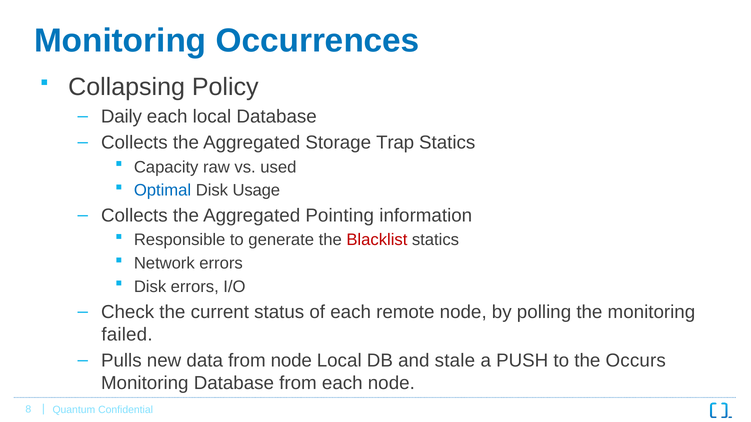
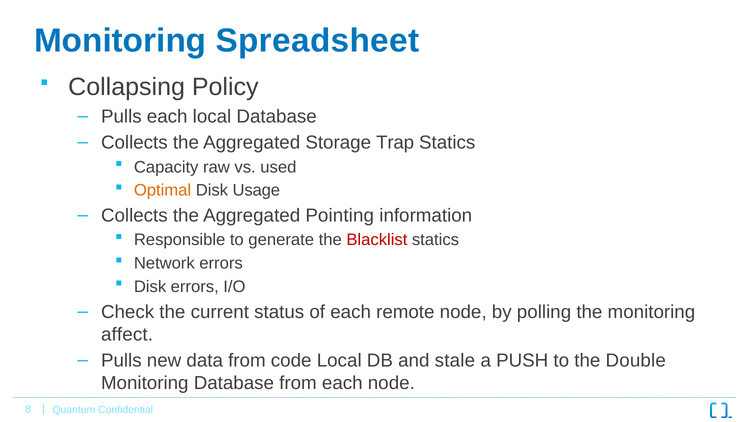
Occurrences: Occurrences -> Spreadsheet
Daily at (121, 117): Daily -> Pulls
Optimal colour: blue -> orange
failed: failed -> affect
from node: node -> code
Occurs: Occurs -> Double
